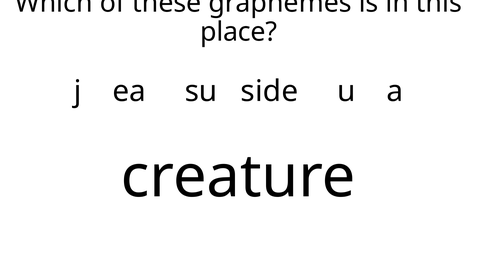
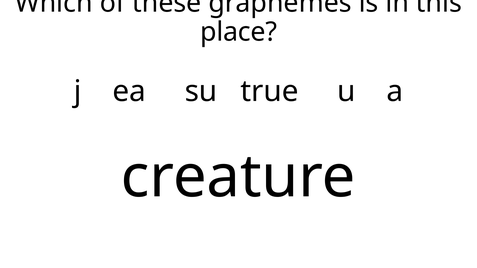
side: side -> true
